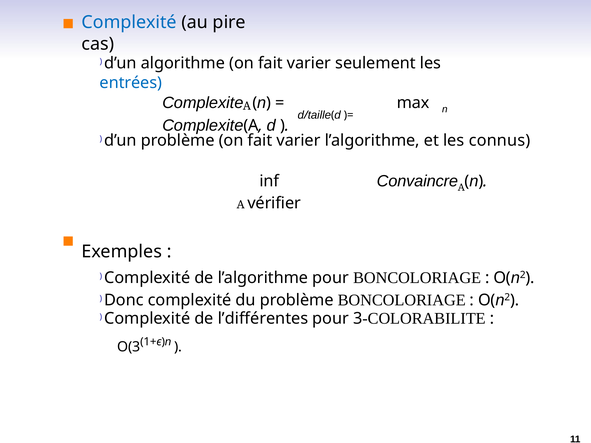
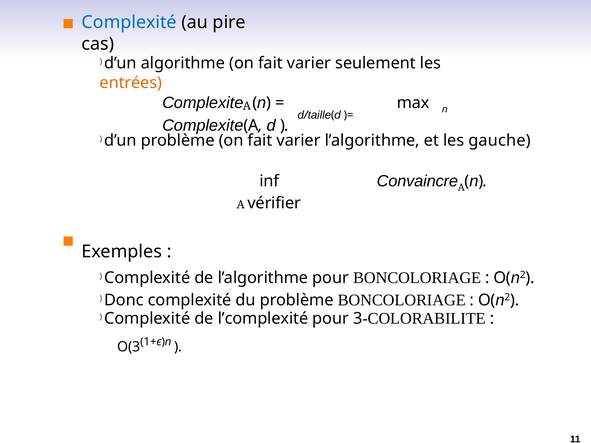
entrées colour: blue -> orange
connus: connus -> gauche
l’différentes: l’différentes -> l’complexité
